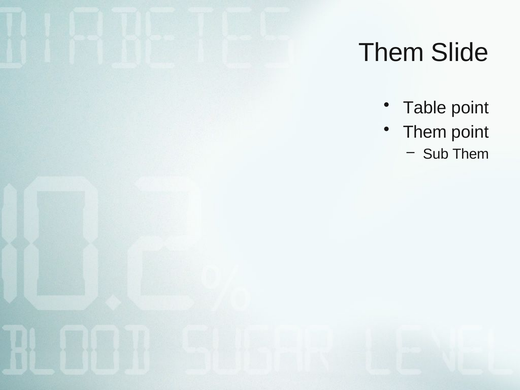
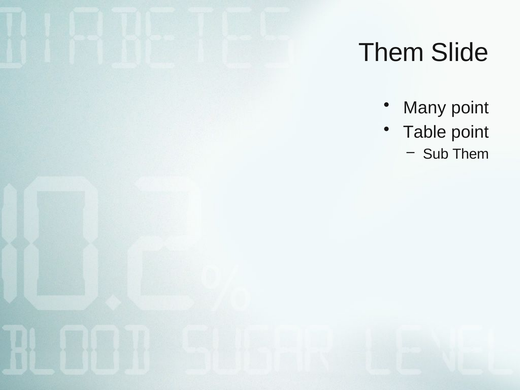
Table: Table -> Many
Them at (425, 132): Them -> Table
